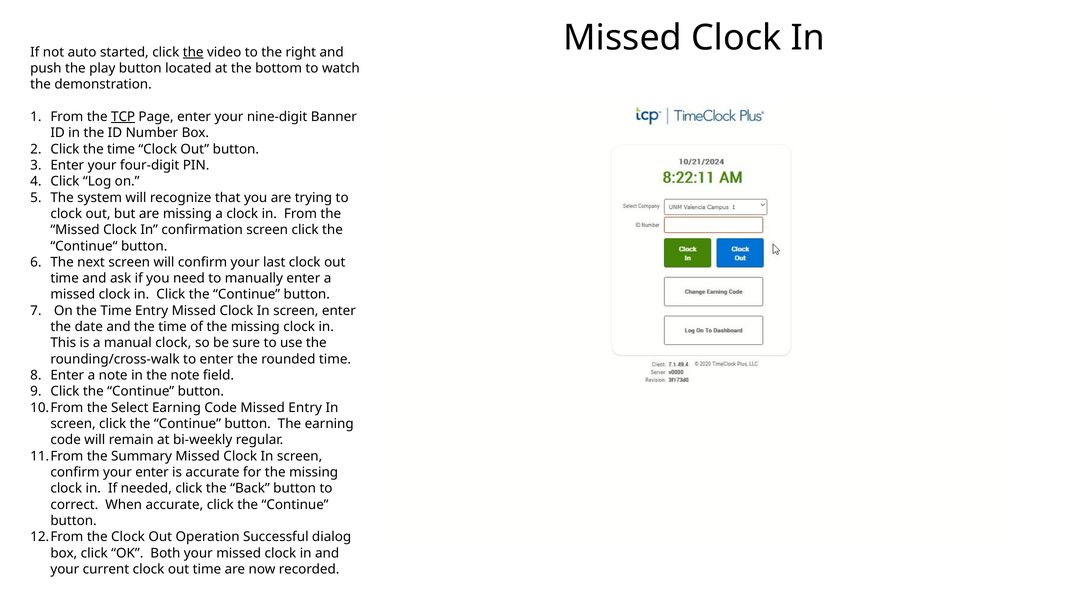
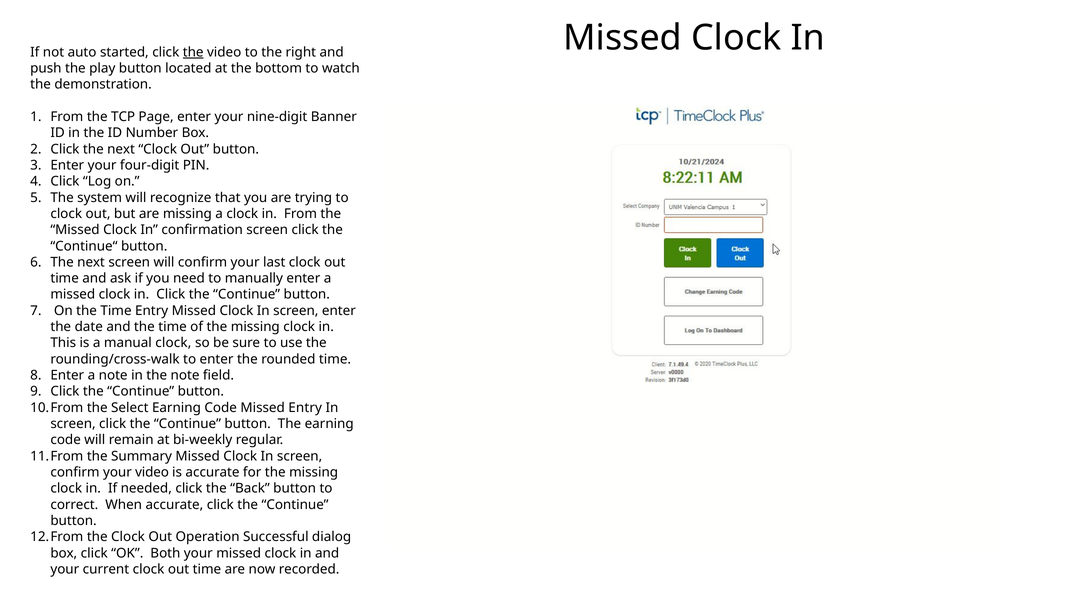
TCP underline: present -> none
Click the time: time -> next
your enter: enter -> video
